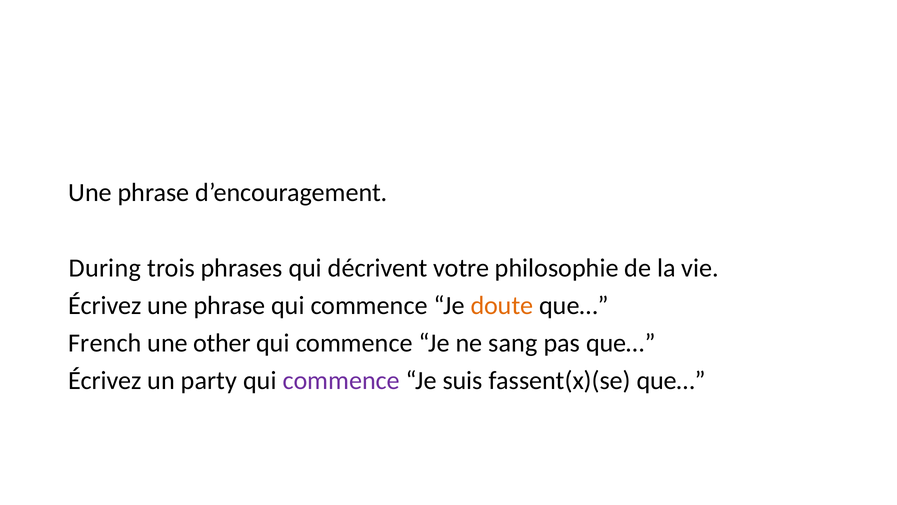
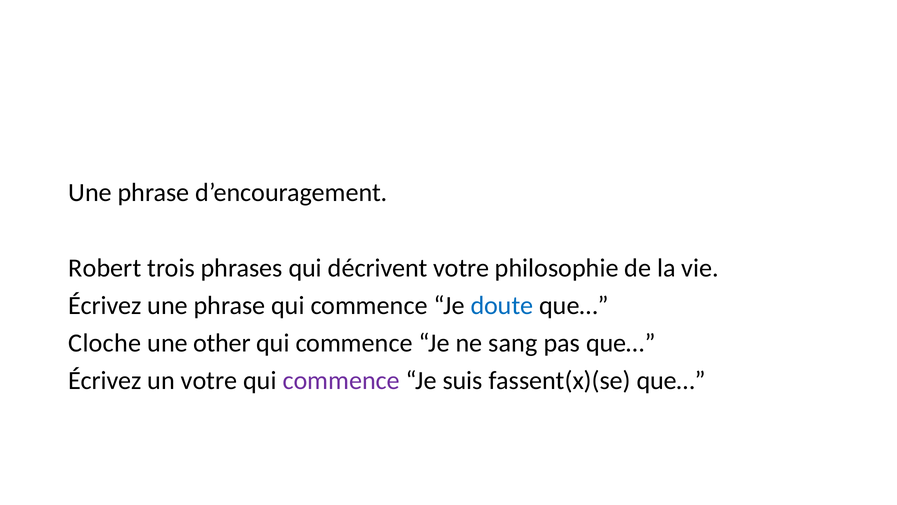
During: During -> Robert
doute colour: orange -> blue
French: French -> Cloche
un party: party -> votre
